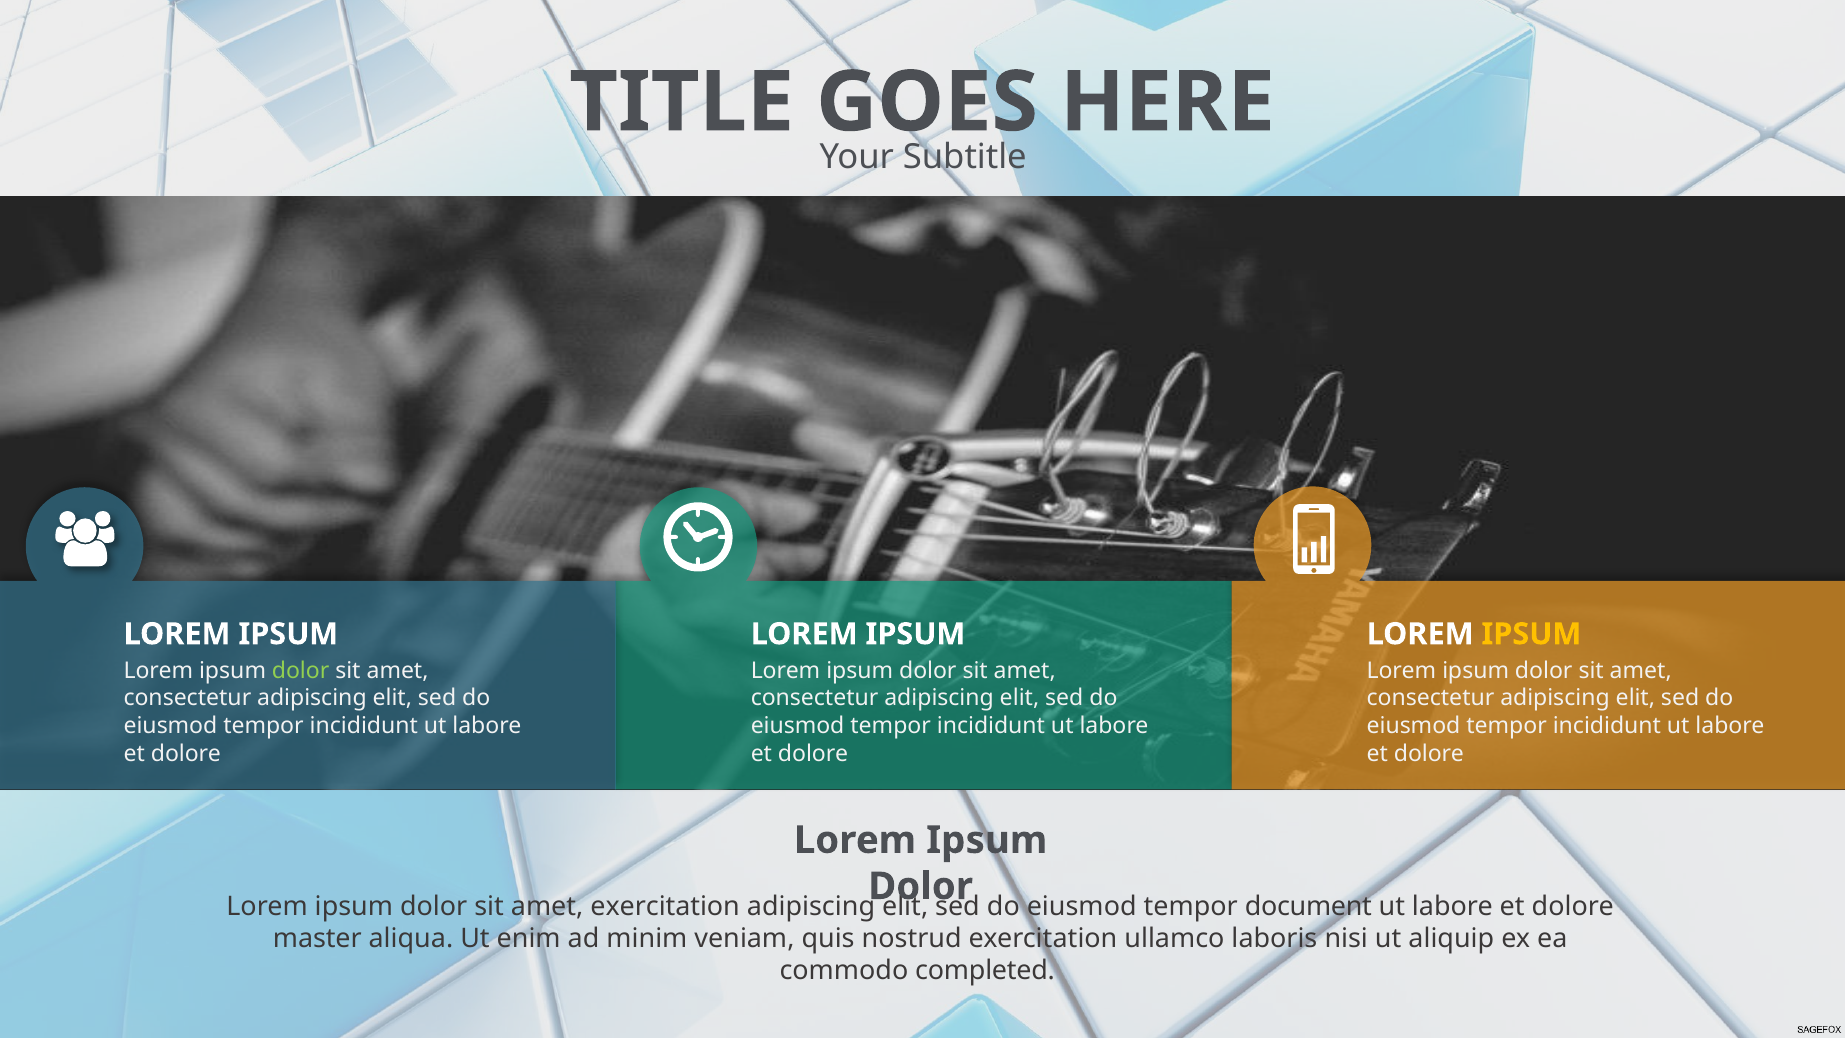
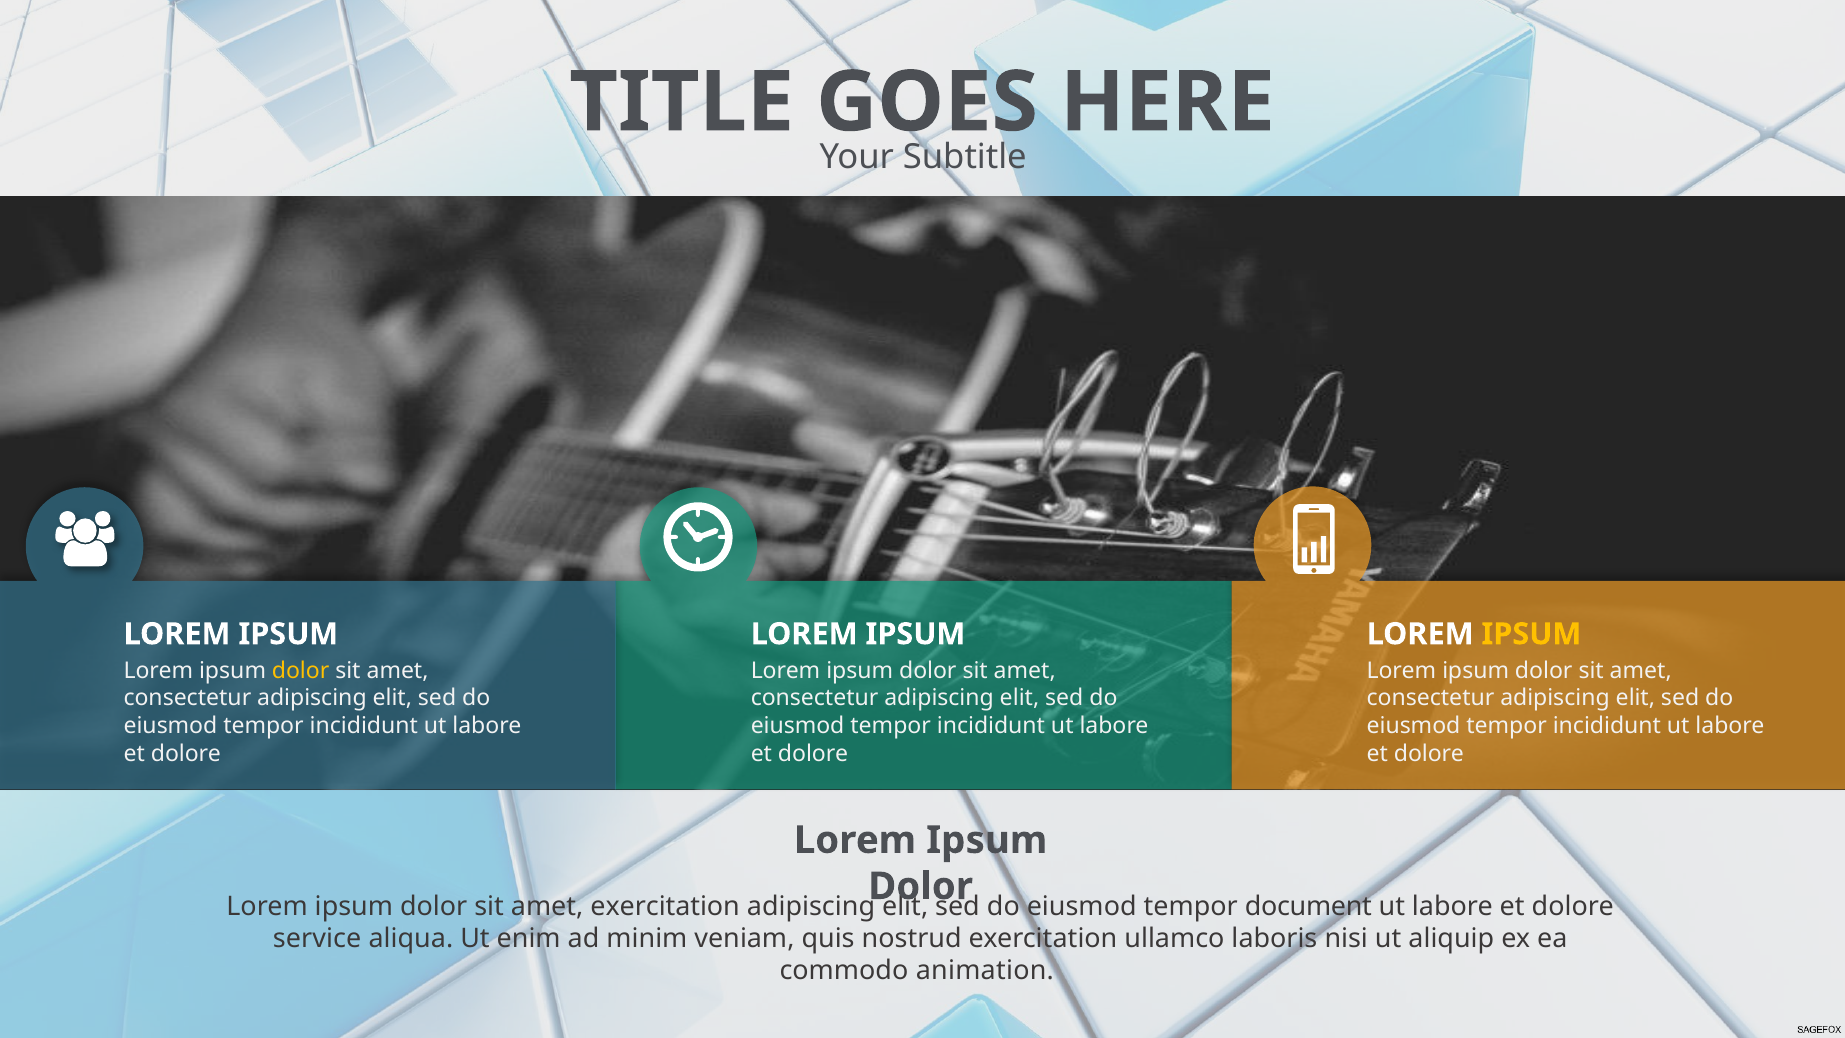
dolor at (301, 670) colour: light green -> yellow
master: master -> service
completed: completed -> animation
